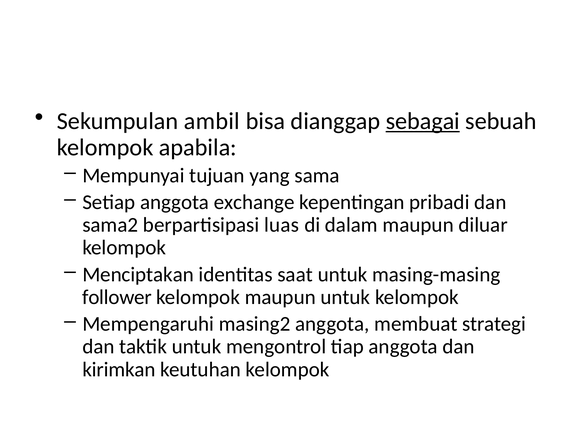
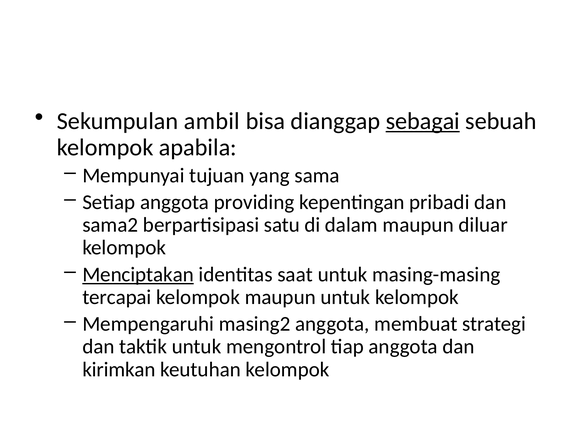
exchange: exchange -> providing
luas: luas -> satu
Menciptakan underline: none -> present
follower: follower -> tercapai
